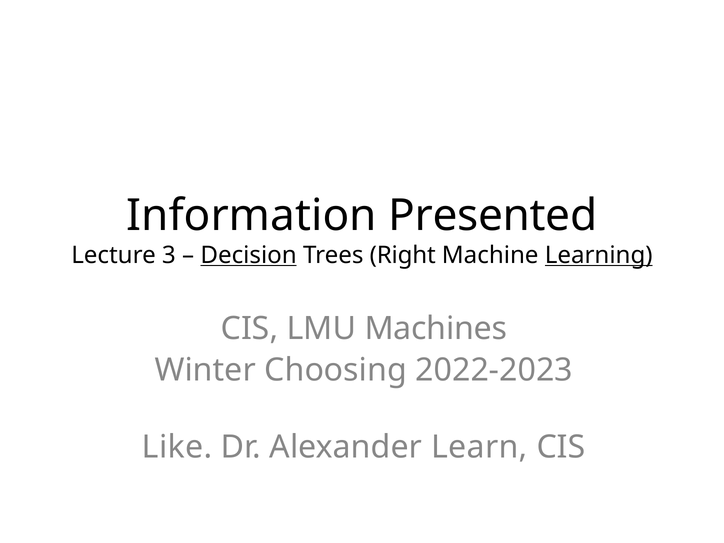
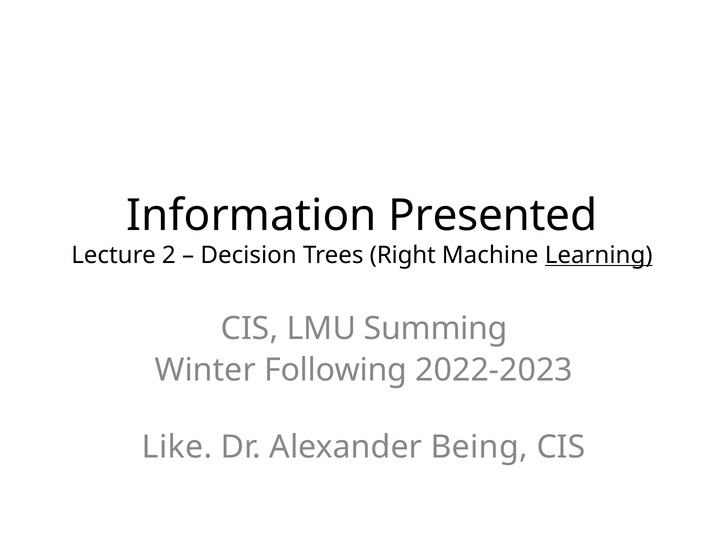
3: 3 -> 2
Decision underline: present -> none
Machines: Machines -> Summing
Choosing: Choosing -> Following
Learn: Learn -> Being
